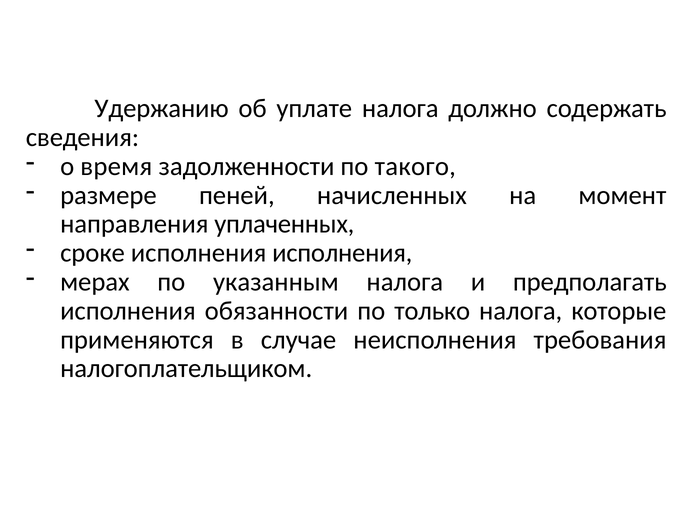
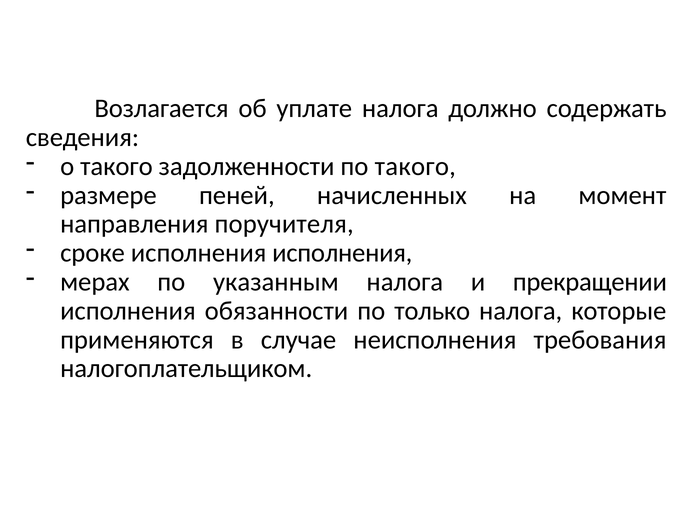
Удержанию: Удержанию -> Возлагается
о время: время -> такого
уплаченных: уплаченных -> поручителя
предполагать: предполагать -> прекращении
